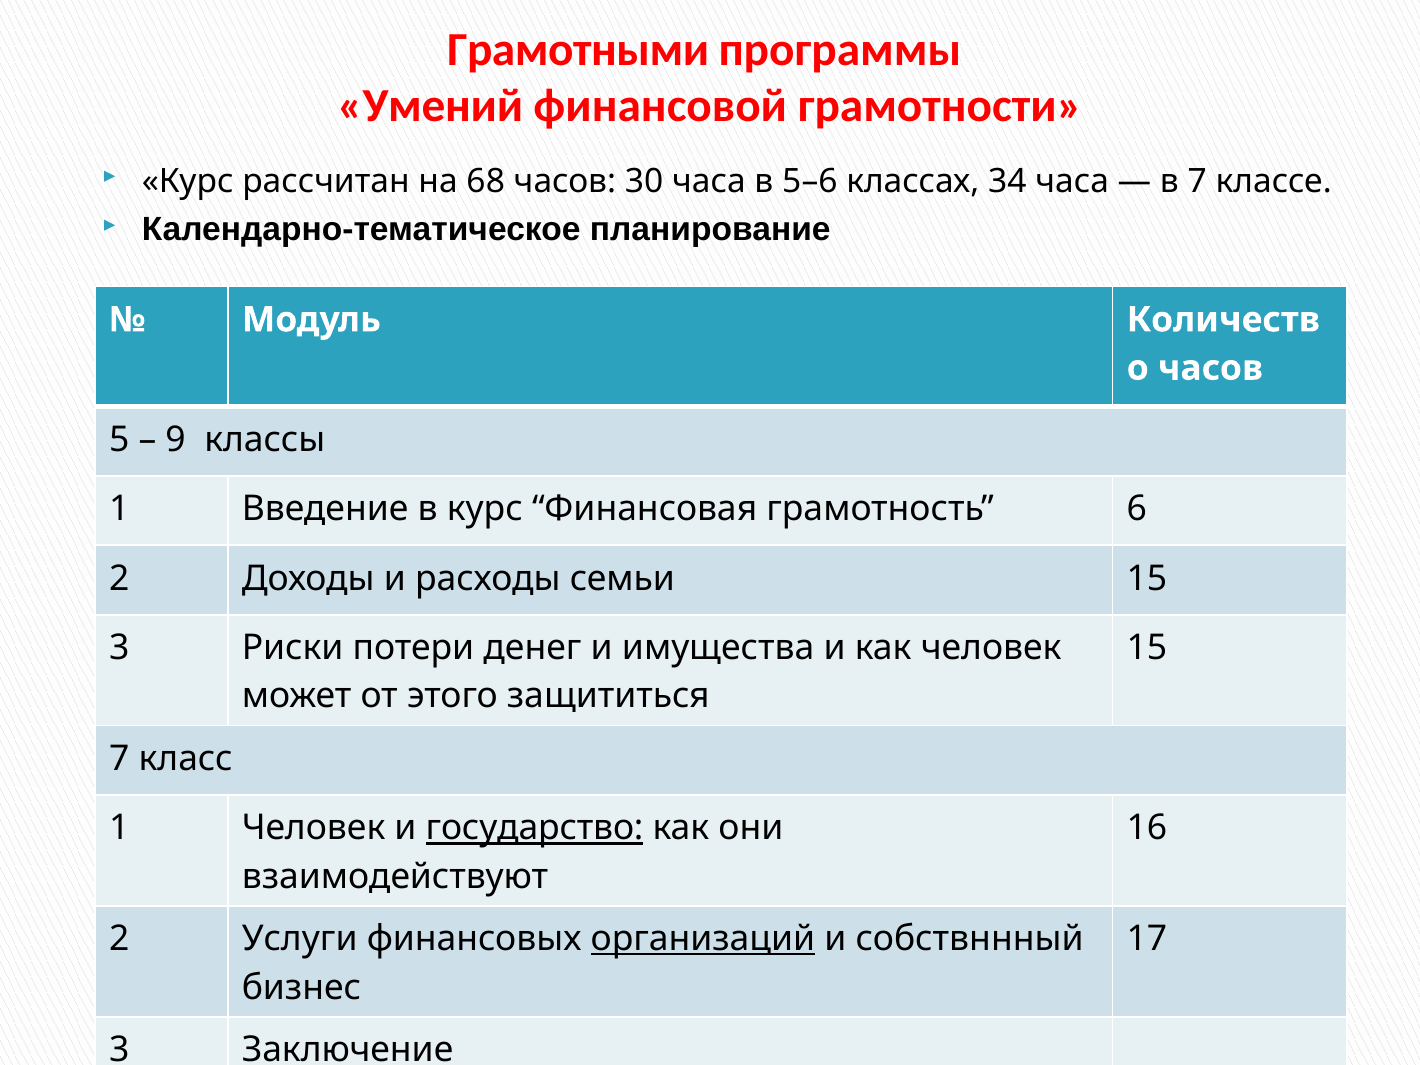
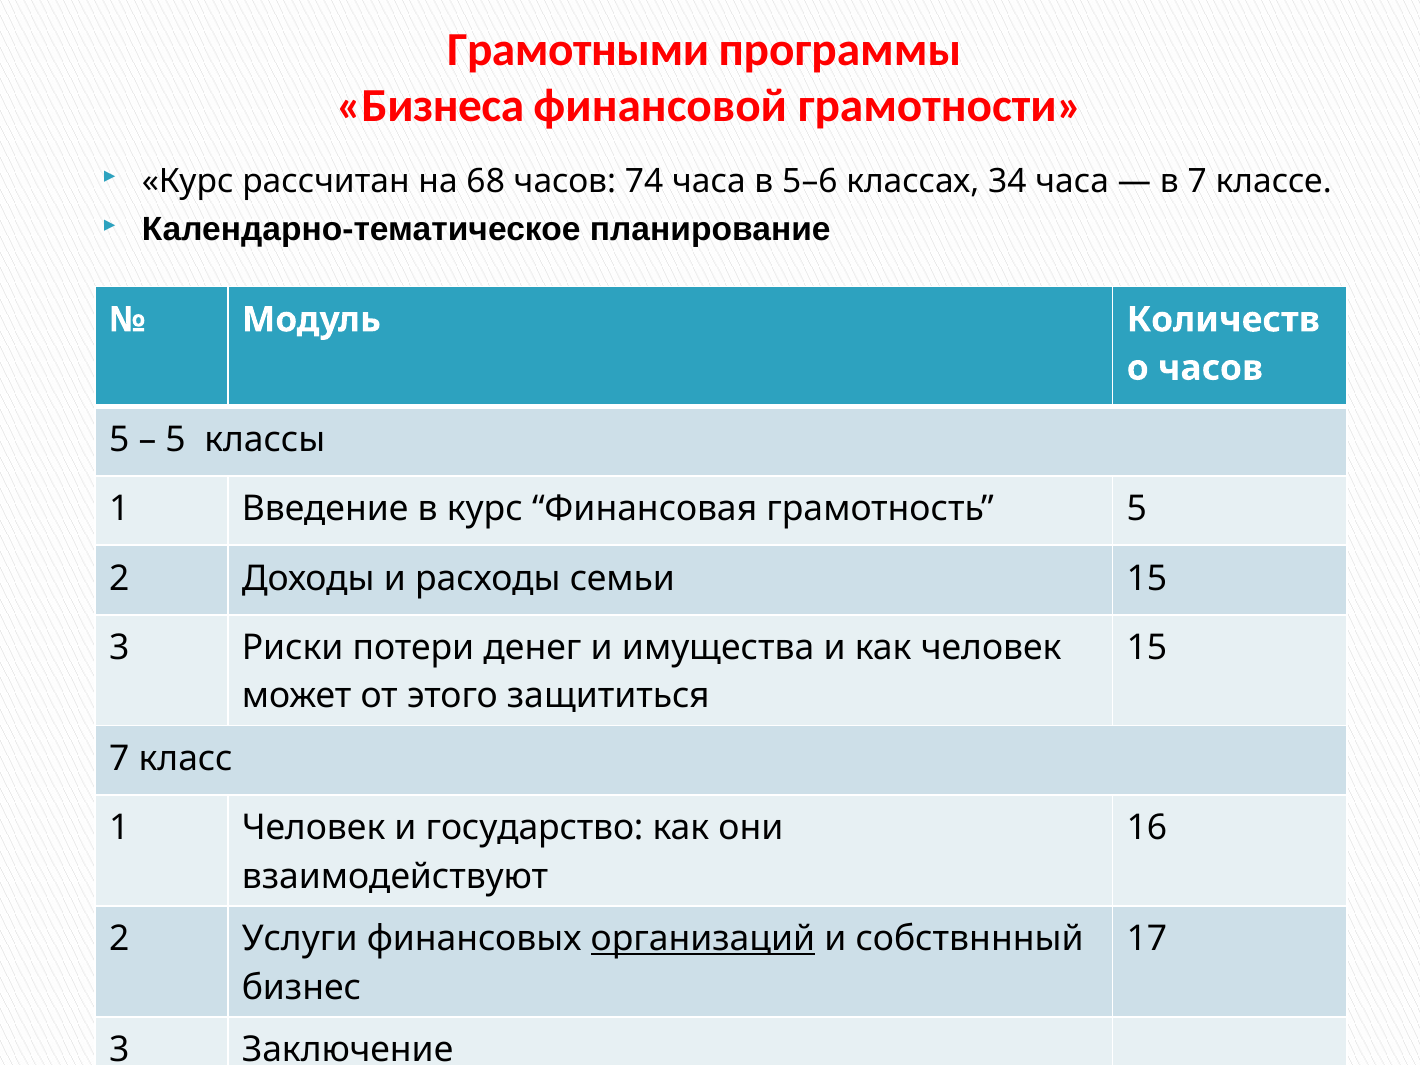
Умений: Умений -> Бизнеса
30: 30 -> 74
9 at (176, 440): 9 -> 5
грамотность 6: 6 -> 5
государство underline: present -> none
